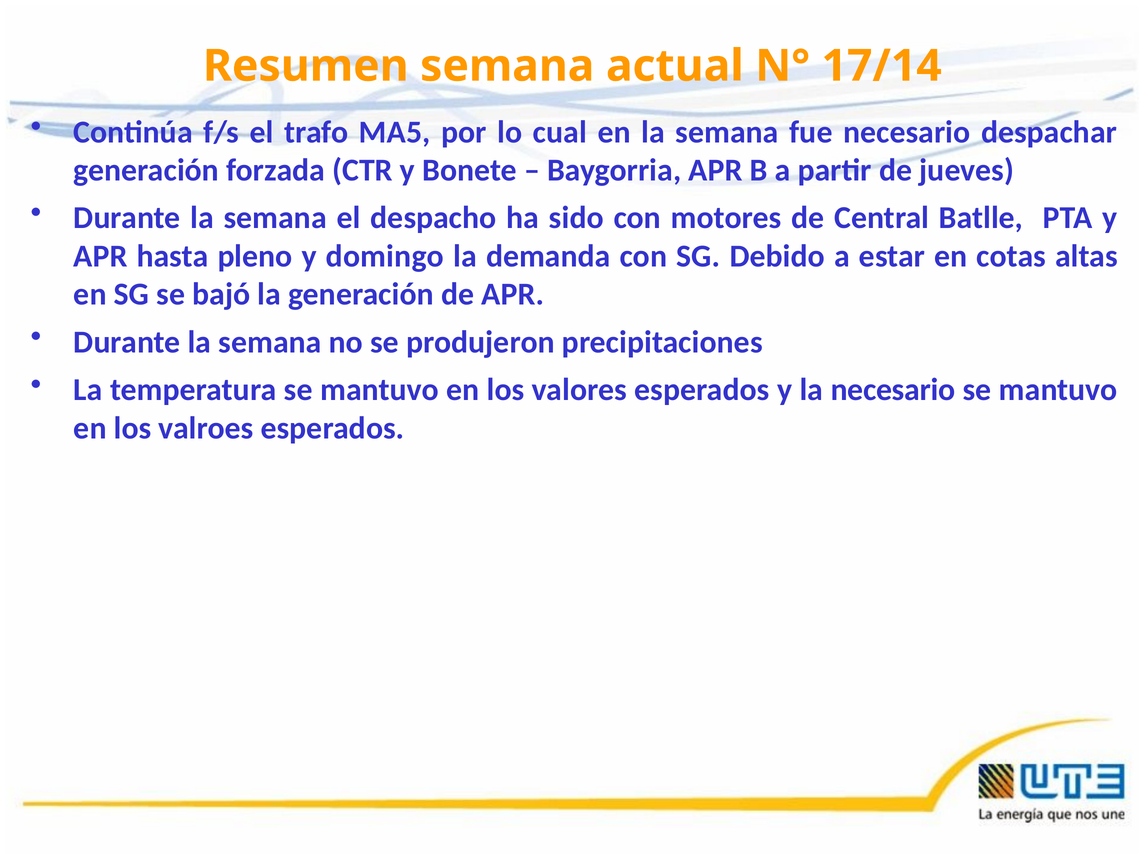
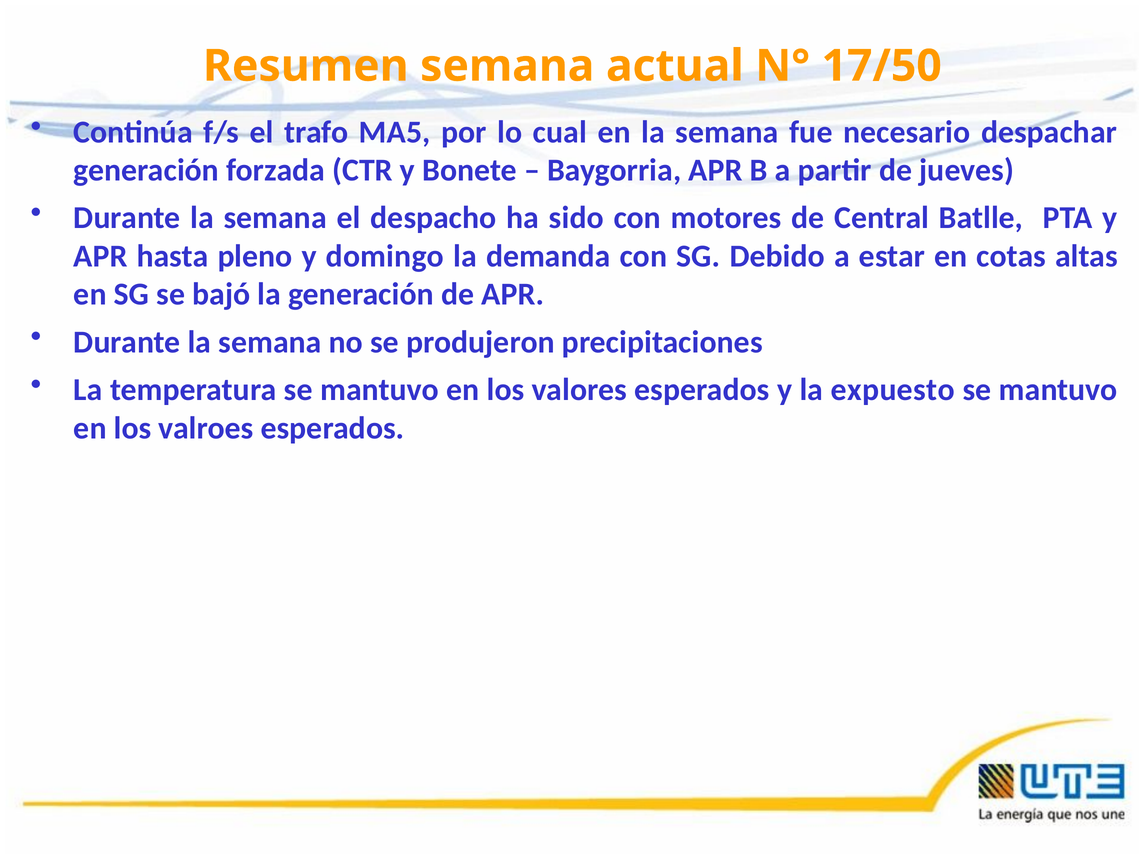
17/14: 17/14 -> 17/50
la necesario: necesario -> expuesto
